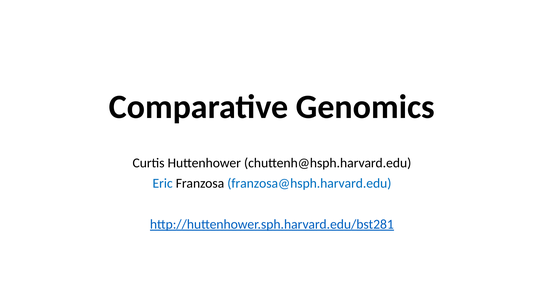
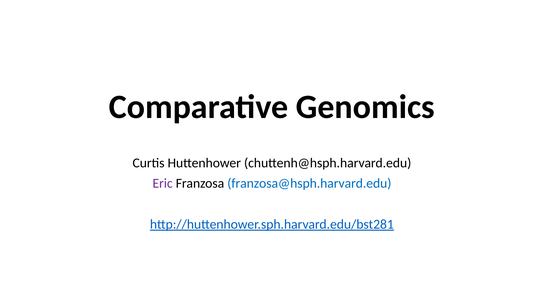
Eric colour: blue -> purple
